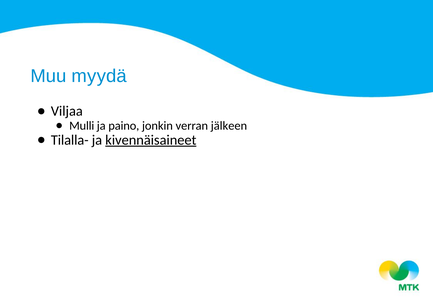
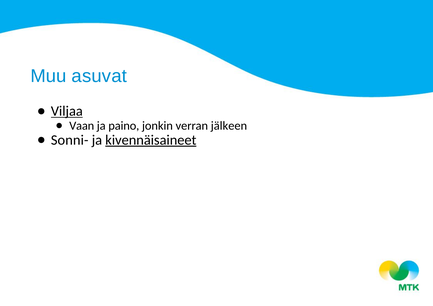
myydä: myydä -> asuvat
Viljaa underline: none -> present
Mulli: Mulli -> Vaan
Tilalla-: Tilalla- -> Sonni-
